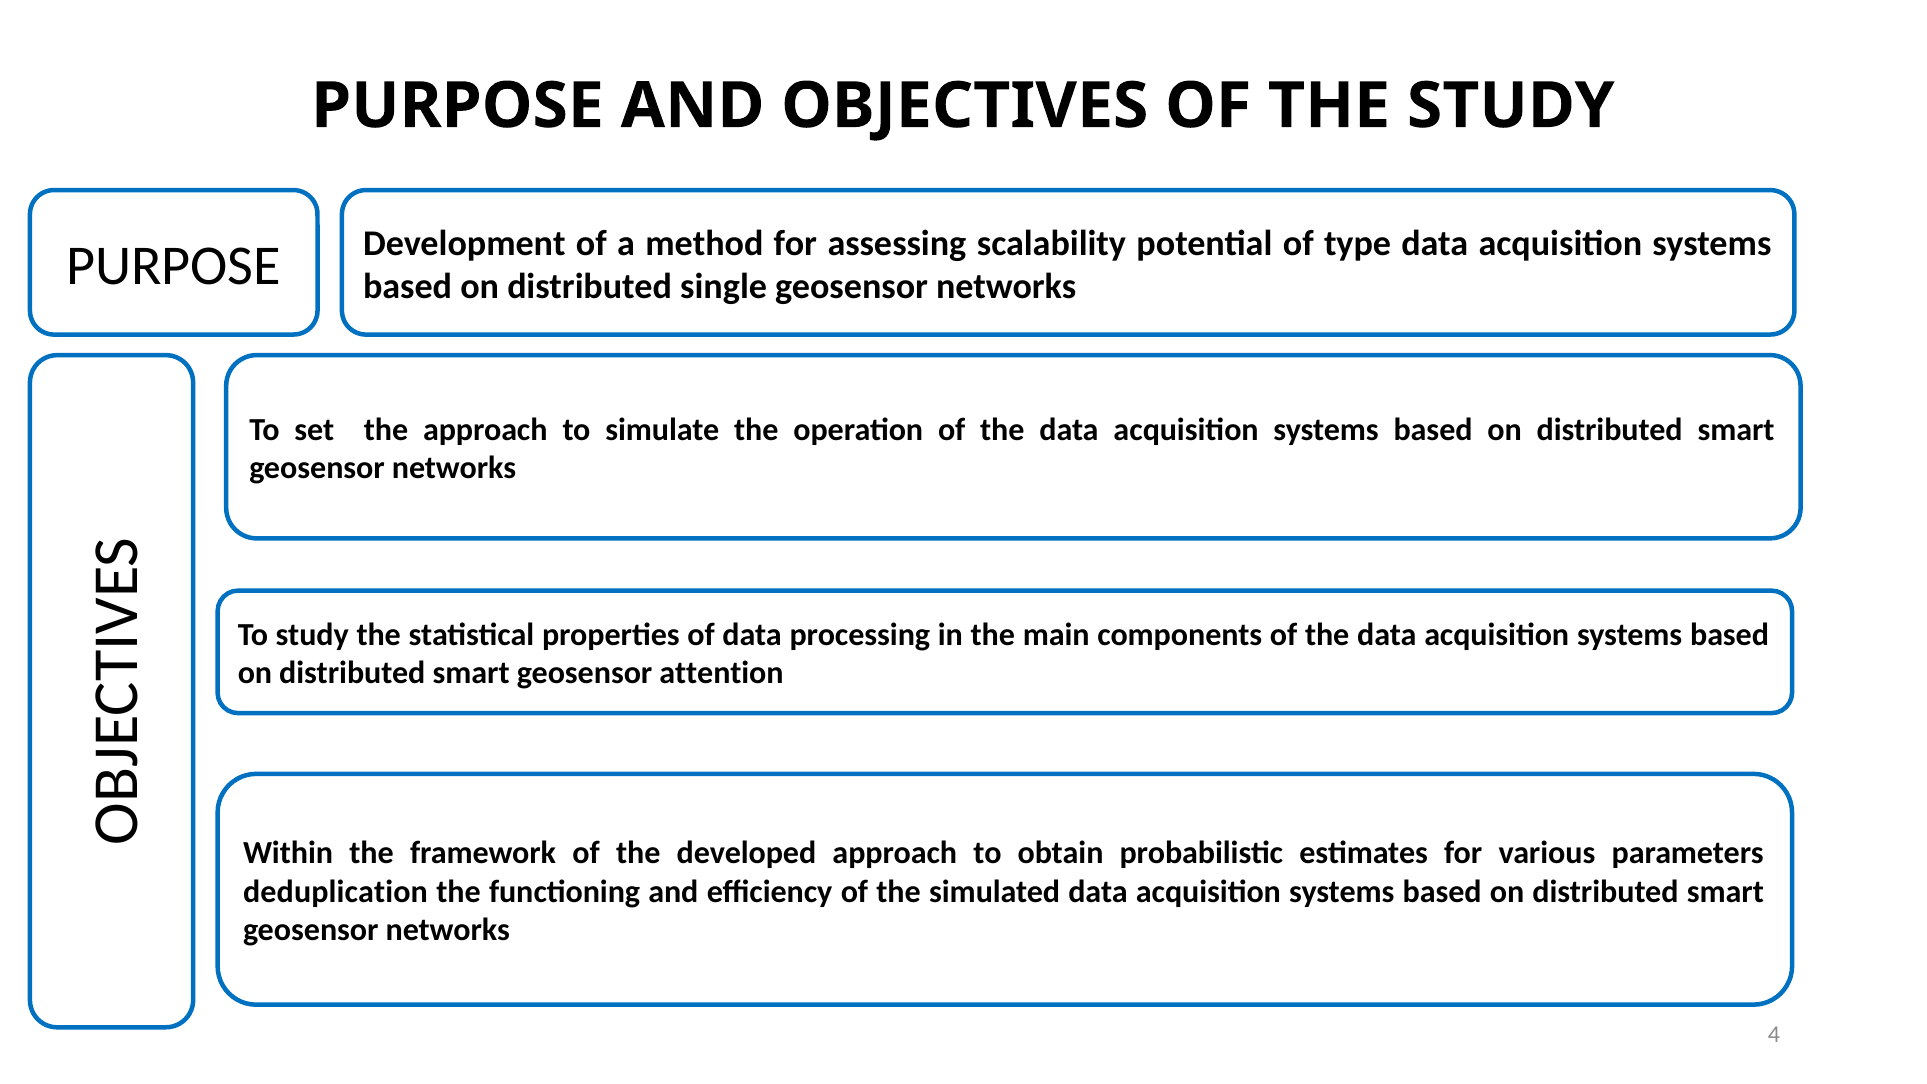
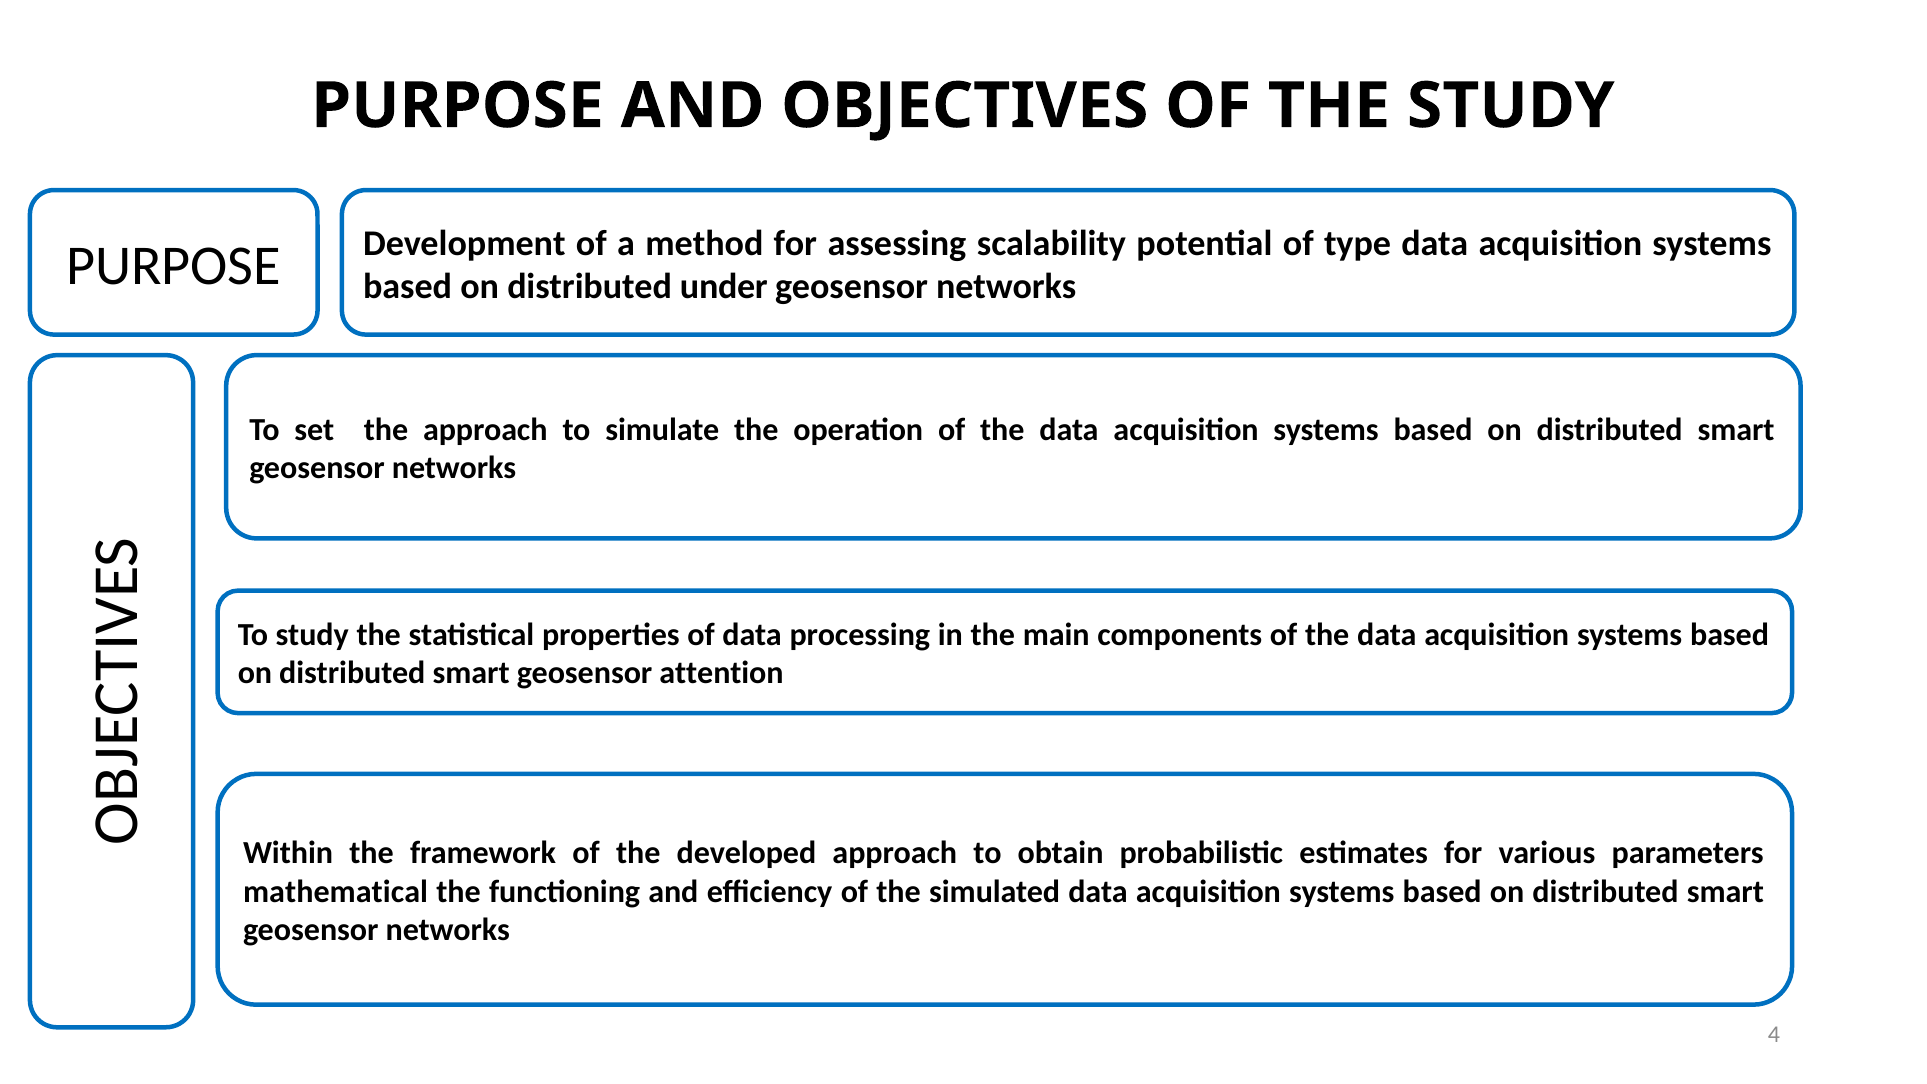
single: single -> under
deduplication: deduplication -> mathematical
